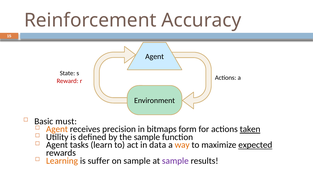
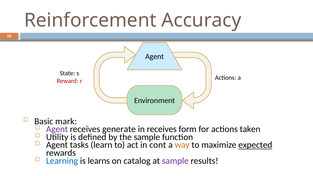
must: must -> mark
Agent at (57, 129) colour: orange -> purple
precision: precision -> generate
in bitmaps: bitmaps -> receives
taken underline: present -> none
data: data -> cont
Learning colour: orange -> blue
suffer: suffer -> learns
on sample: sample -> catalog
